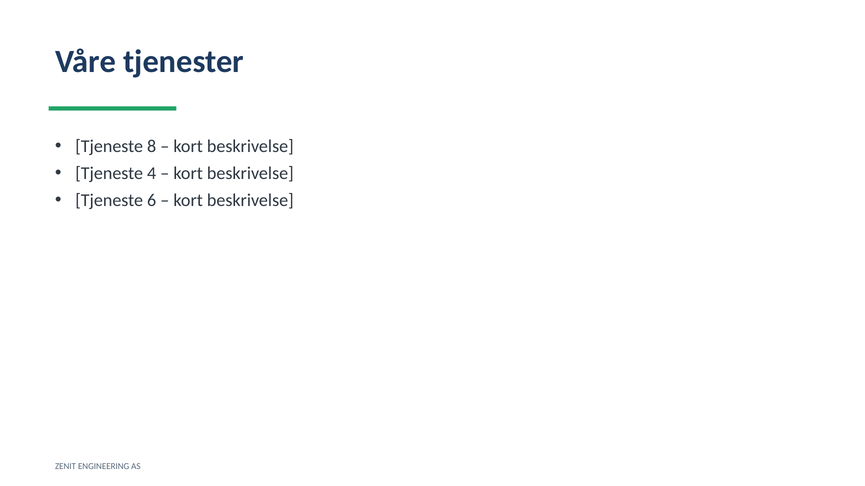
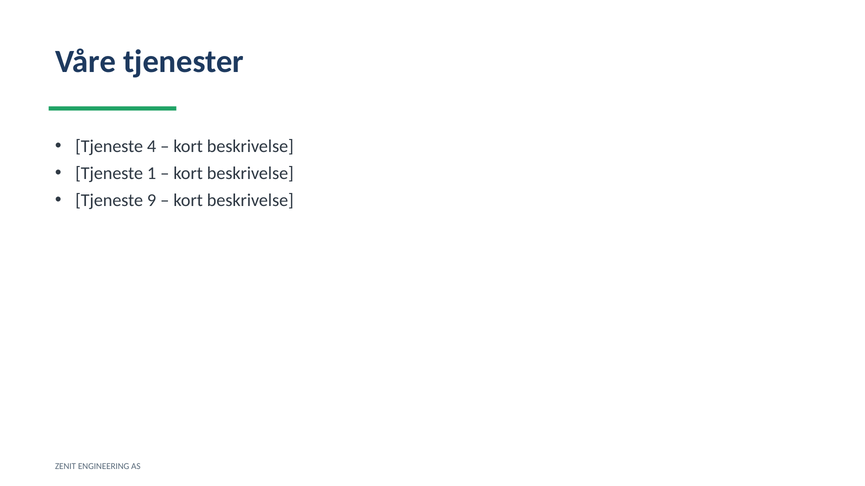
8: 8 -> 4
4: 4 -> 1
6: 6 -> 9
